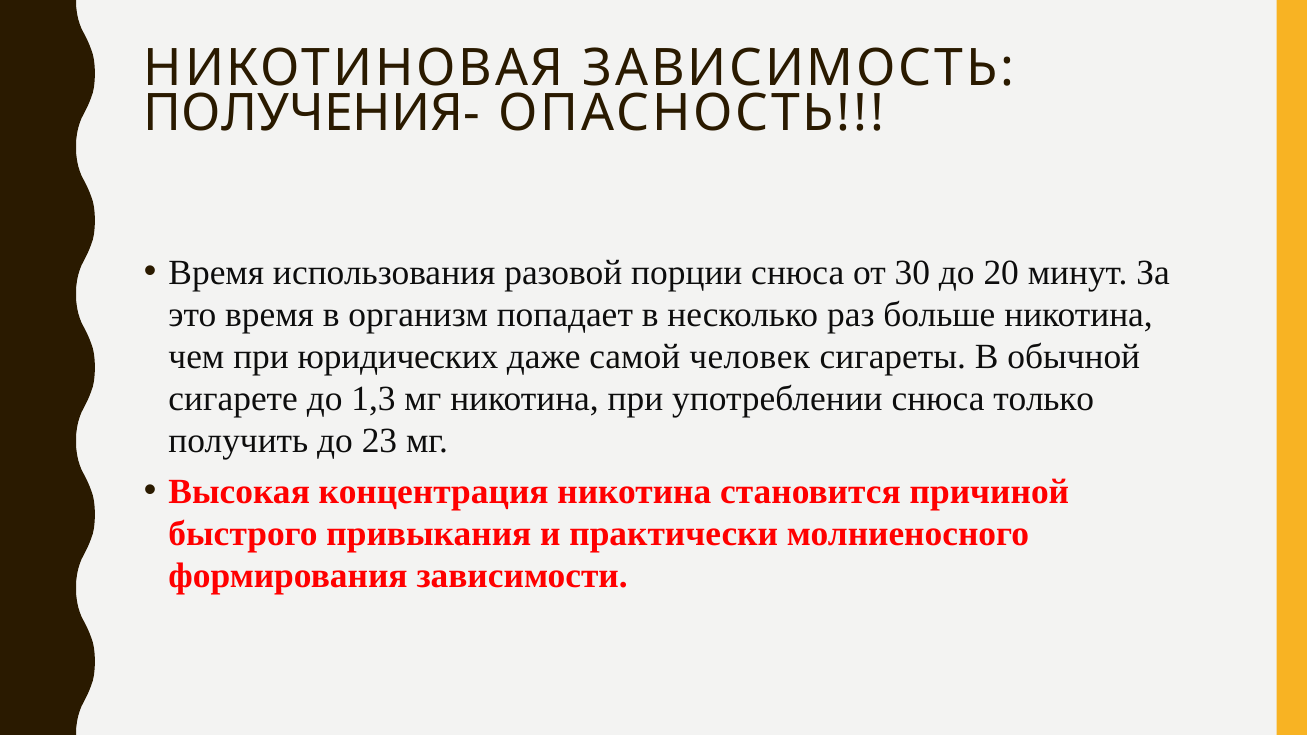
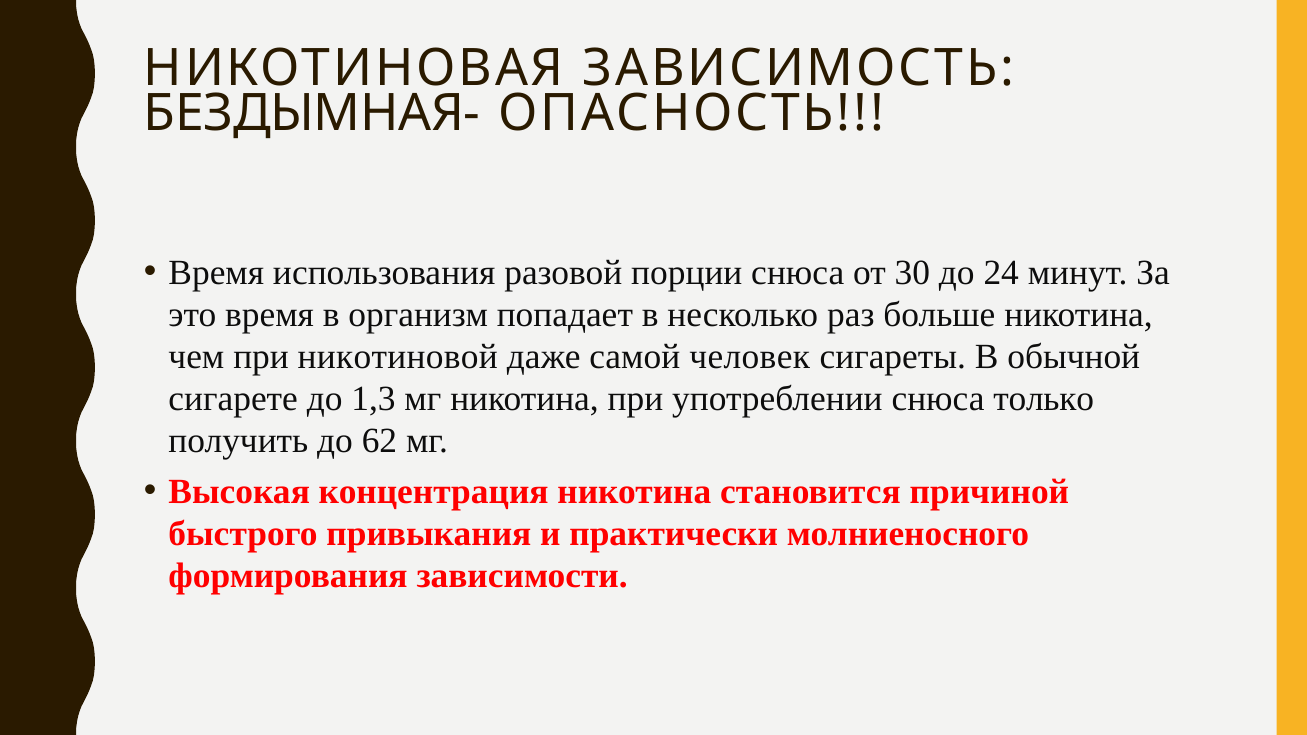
ПОЛУЧЕНИЯ-: ПОЛУЧЕНИЯ- -> БЕЗДЫМНАЯ-
20: 20 -> 24
юридических: юридических -> никотиновой
23: 23 -> 62
